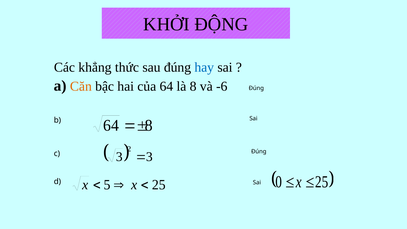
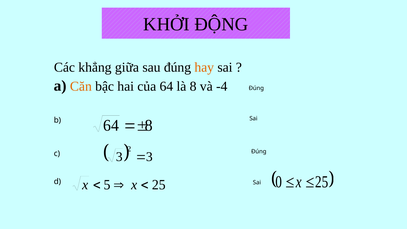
thức: thức -> giữa
hay colour: blue -> orange
-6: -6 -> -4
